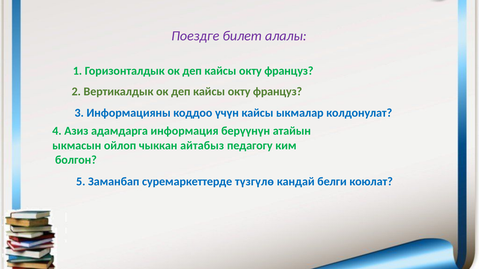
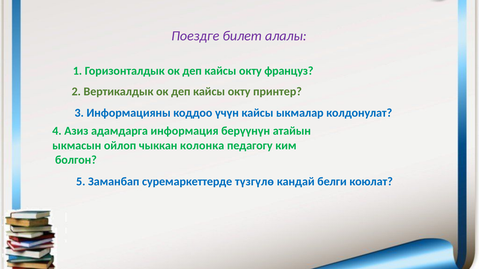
француз at (278, 92): француз -> принтер
айтабыз: айтабыз -> колонка
